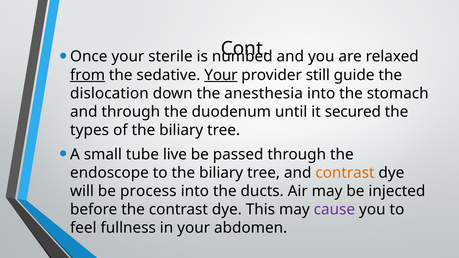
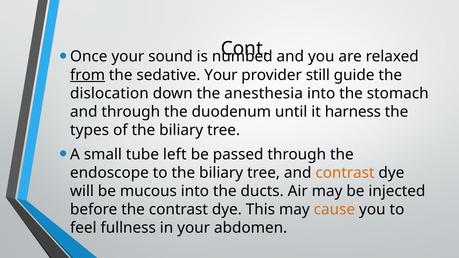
sterile: sterile -> sound
Your at (221, 75) underline: present -> none
secured: secured -> harness
live: live -> left
process: process -> mucous
cause colour: purple -> orange
